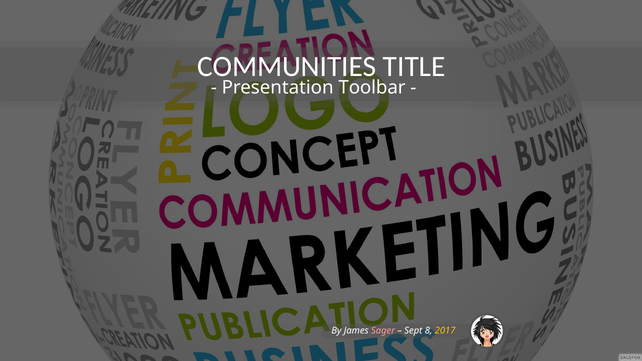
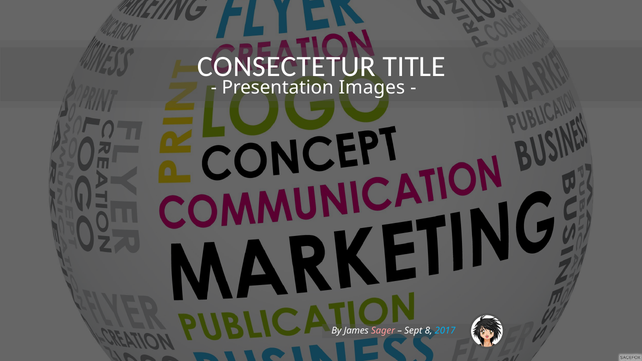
COMMUNITIES: COMMUNITIES -> CONSECTETUR
Toolbar: Toolbar -> Images
2017 colour: yellow -> light blue
